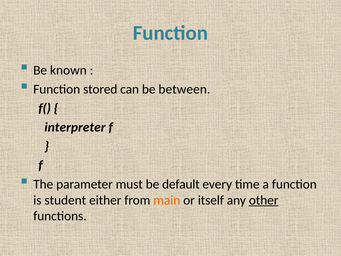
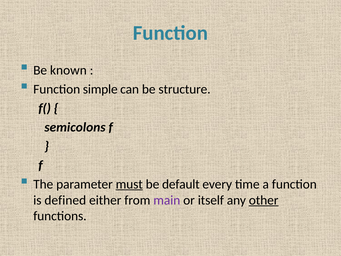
stored: stored -> simple
between: between -> structure
interpreter: interpreter -> semicolons
must underline: none -> present
student: student -> defined
main colour: orange -> purple
